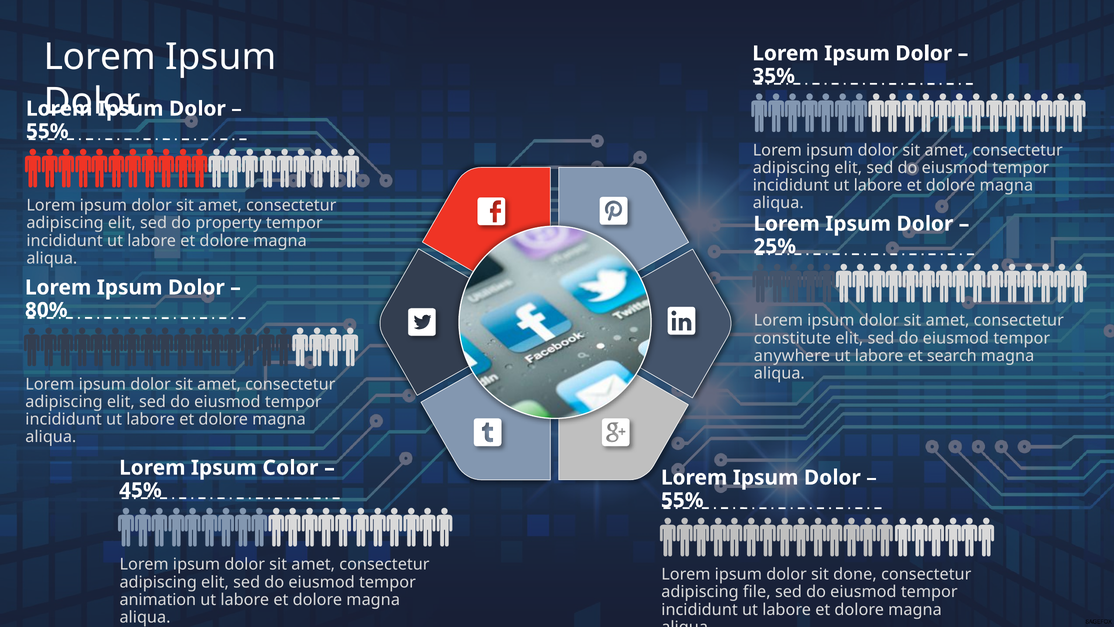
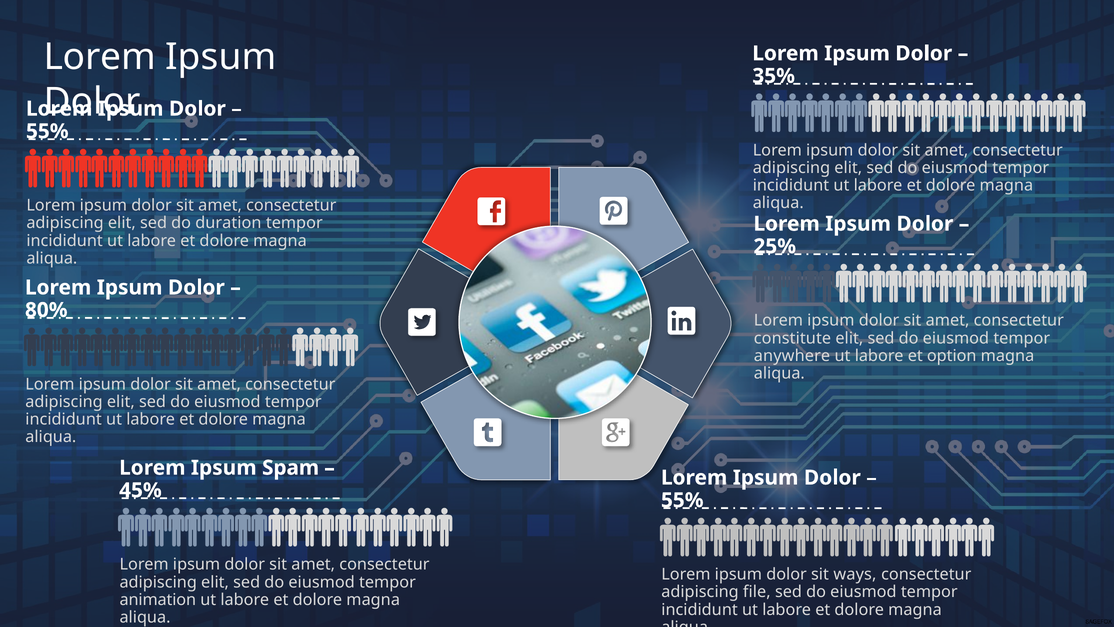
property: property -> duration
search: search -> option
Color: Color -> Spam
done: done -> ways
